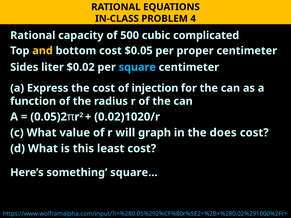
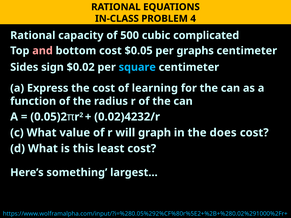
and colour: yellow -> pink
proper: proper -> graphs
liter: liter -> sign
injection: injection -> learning
0.02)1020/r: 0.02)1020/r -> 0.02)4232/r
square…: square… -> largest…
